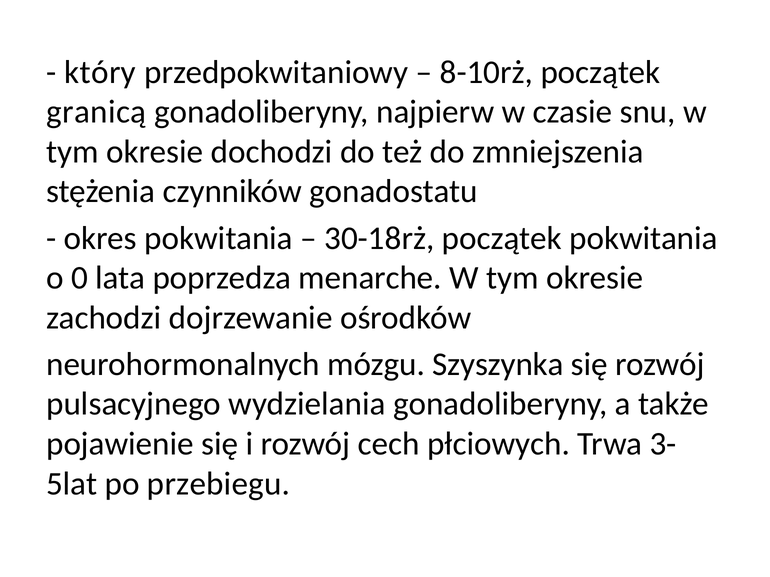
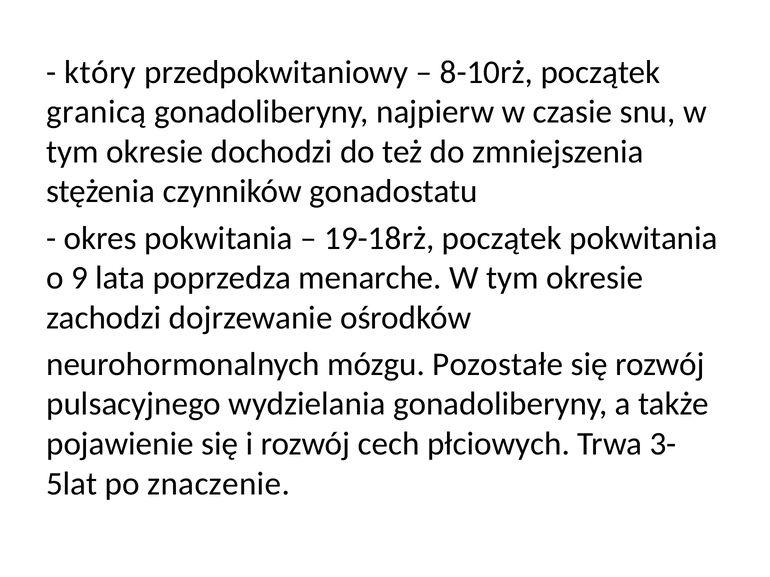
30-18rż: 30-18rż -> 19-18rż
0: 0 -> 9
Szyszynka: Szyszynka -> Pozostałe
przebiegu: przebiegu -> znaczenie
